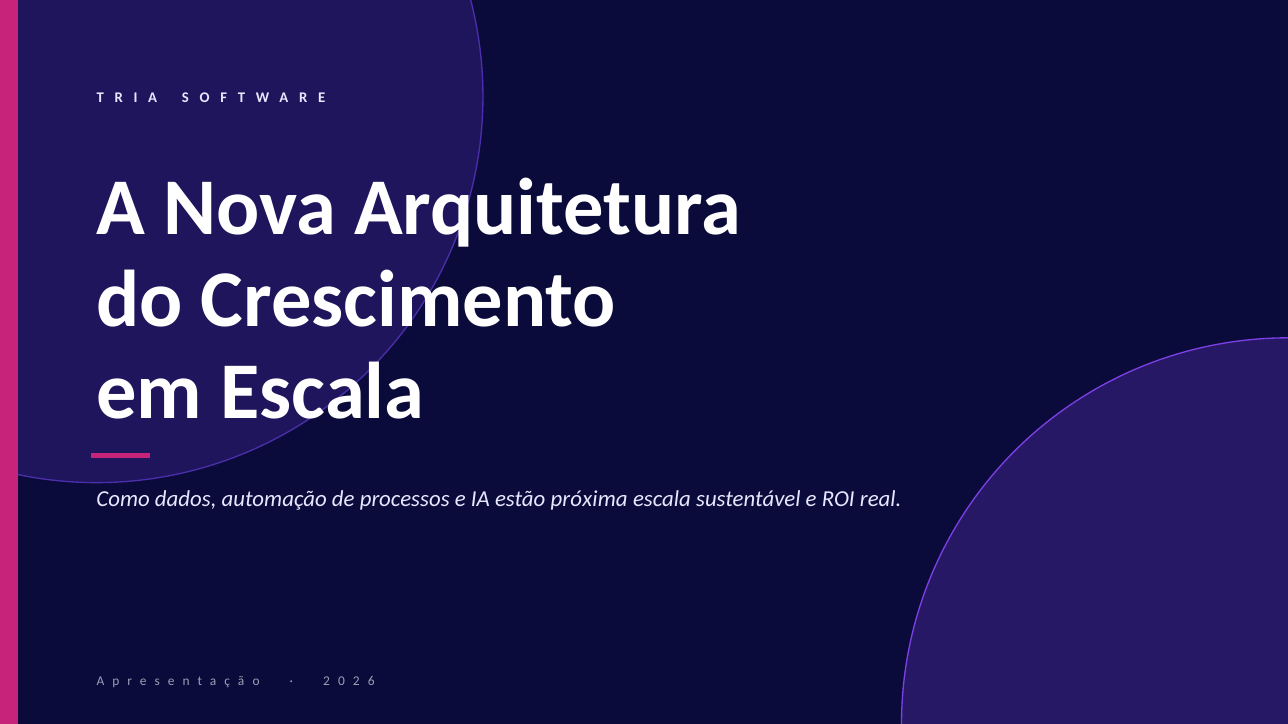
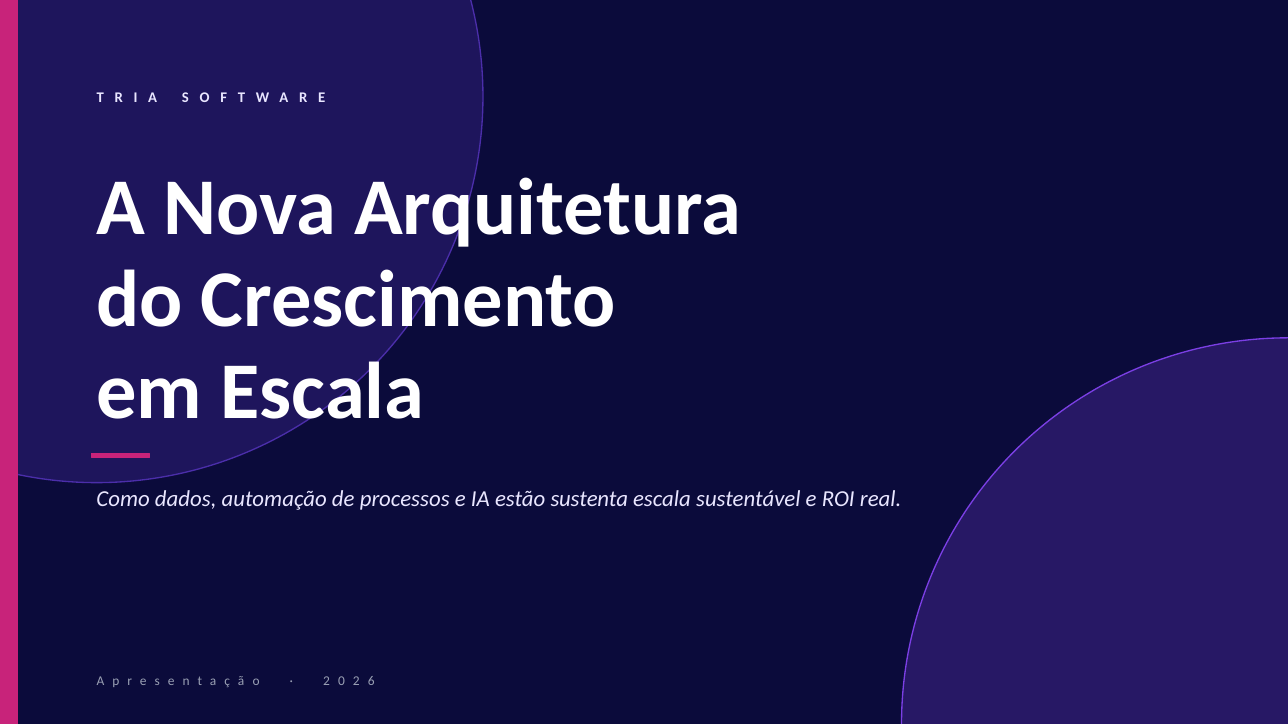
próxima: próxima -> sustenta
